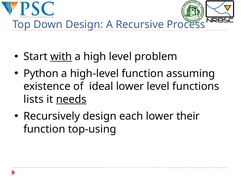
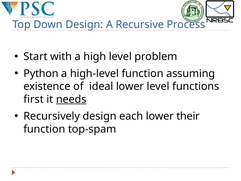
with underline: present -> none
lists: lists -> first
top-using: top-using -> top-spam
